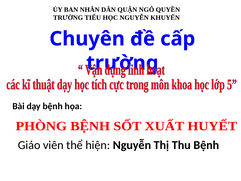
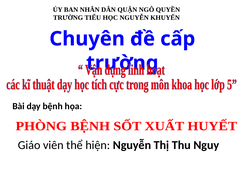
Thu Bệnh: Bệnh -> Nguy
